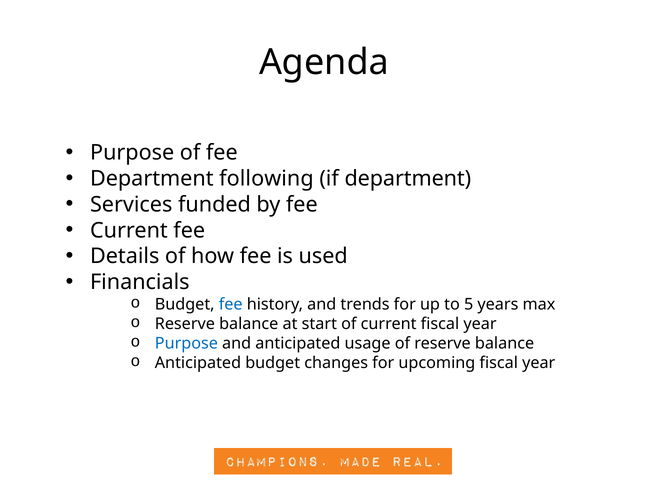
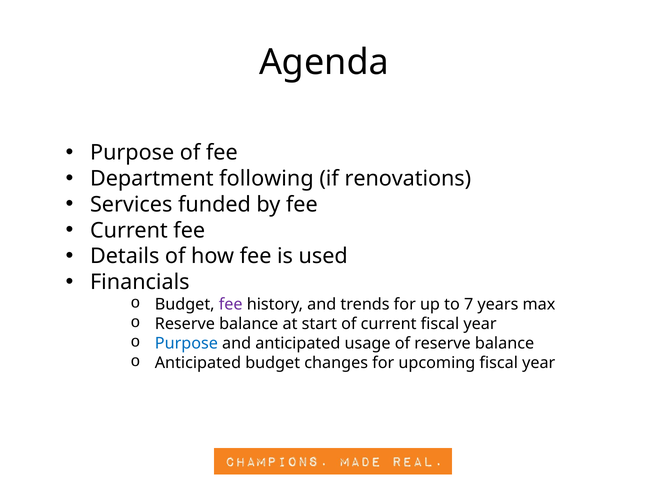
if department: department -> renovations
fee at (231, 305) colour: blue -> purple
5: 5 -> 7
